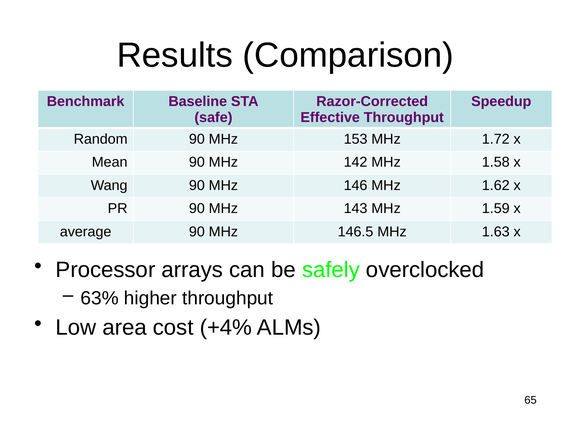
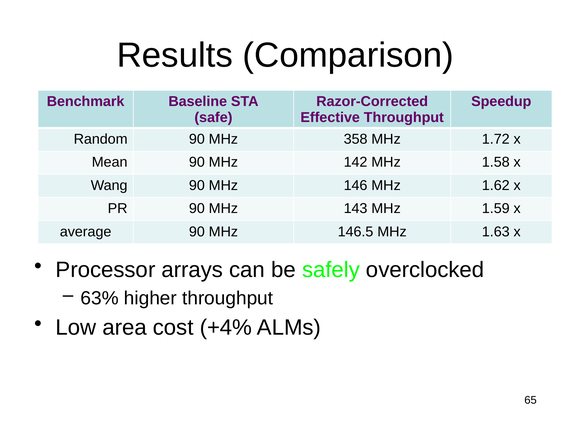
153: 153 -> 358
